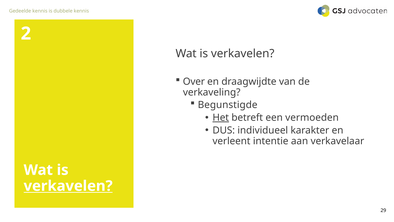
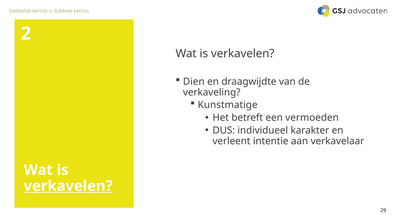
Over: Over -> Dien
Begunstigde: Begunstigde -> Kunstmatige
Het underline: present -> none
